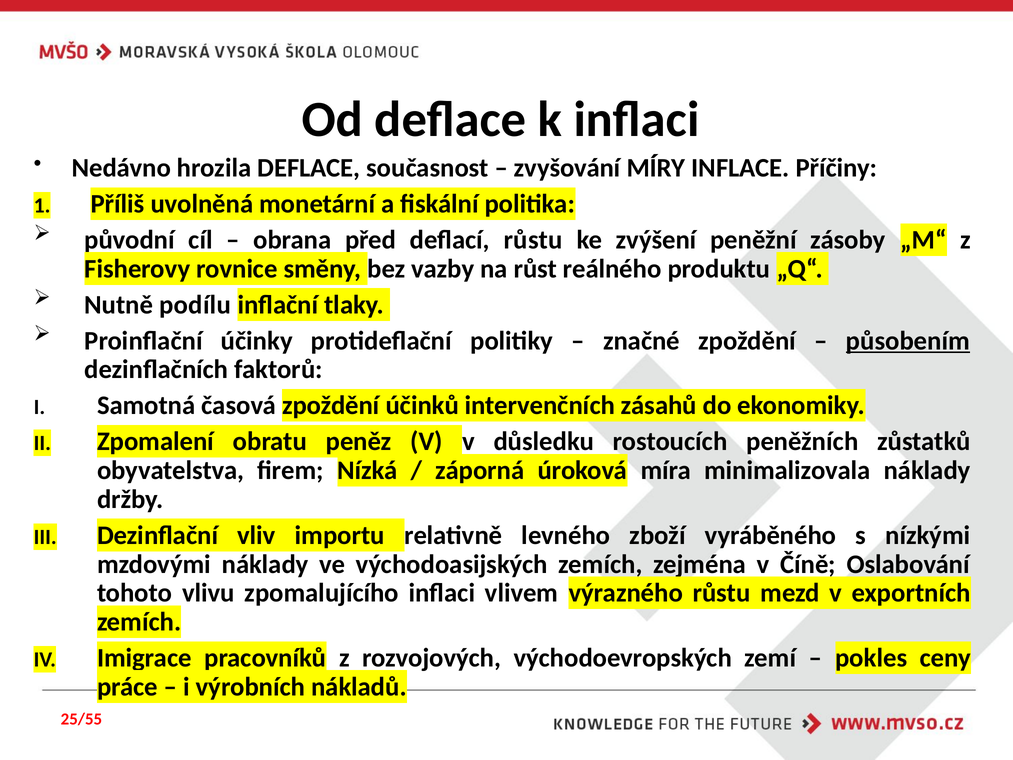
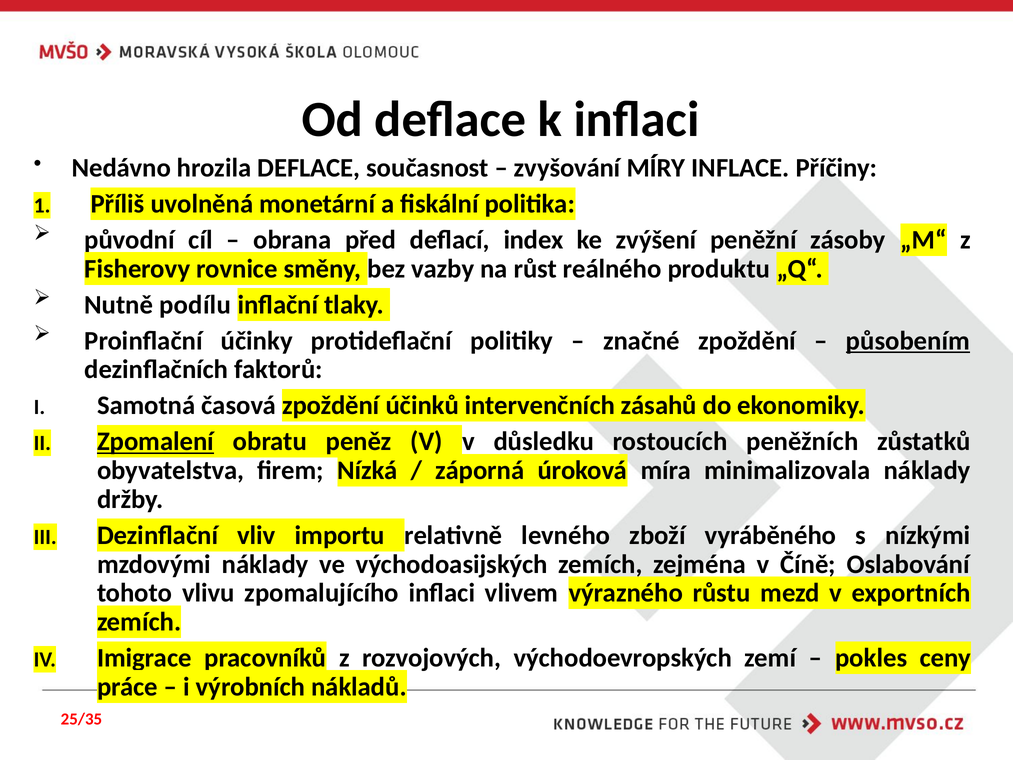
deflací růstu: růstu -> index
Zpomalení underline: none -> present
25/55: 25/55 -> 25/35
